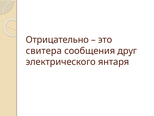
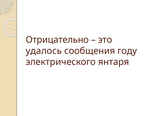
свитера: свитера -> удалось
друг: друг -> году
